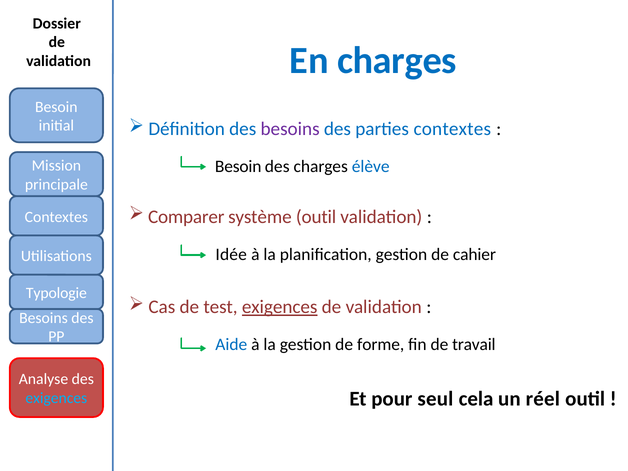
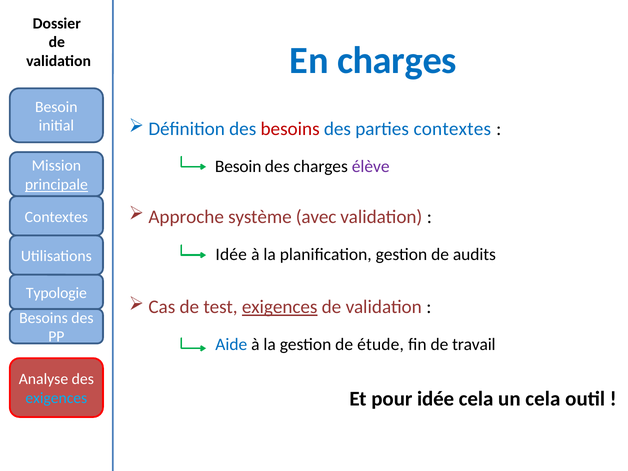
besoins at (290, 129) colour: purple -> red
élève colour: blue -> purple
principale underline: none -> present
Comparer: Comparer -> Approche
système outil: outil -> avec
cahier: cahier -> audits
forme: forme -> étude
pour seul: seul -> idée
un réel: réel -> cela
